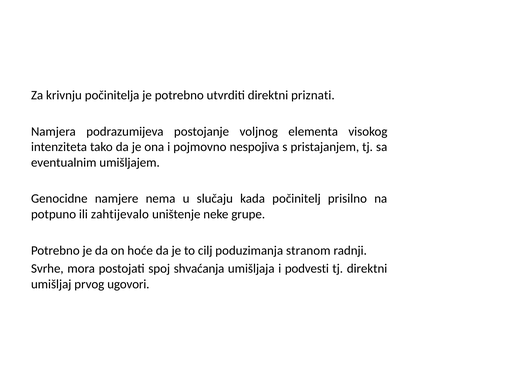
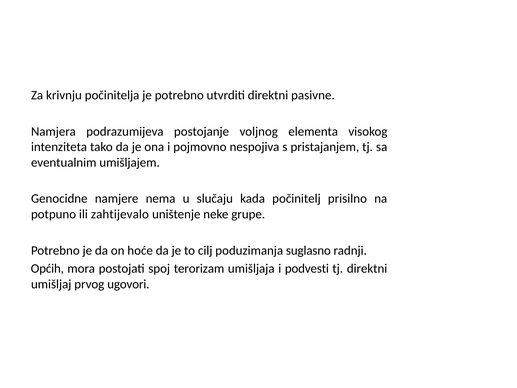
priznati: priznati -> pasivne
stranom: stranom -> suglasno
Svrhe: Svrhe -> Općih
shvaćanja: shvaćanja -> terorizam
